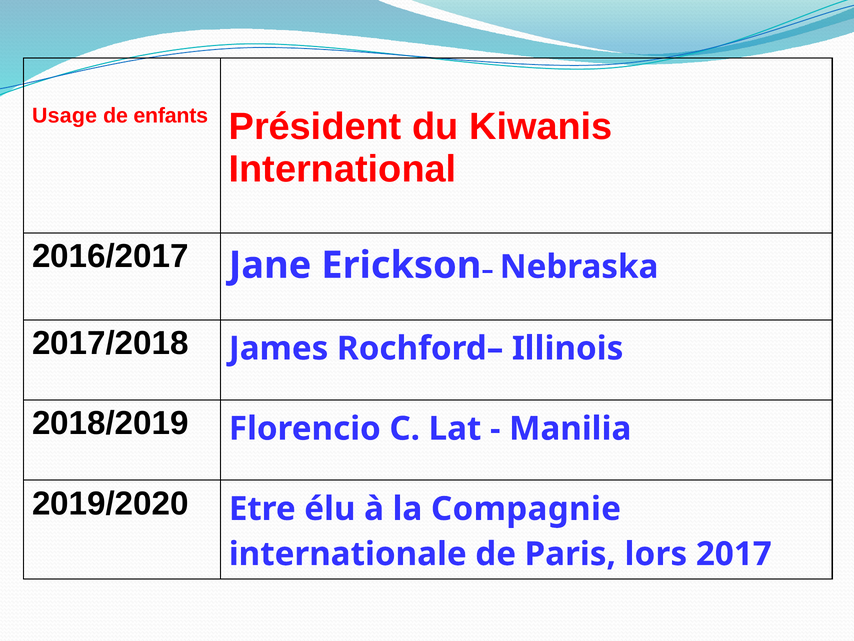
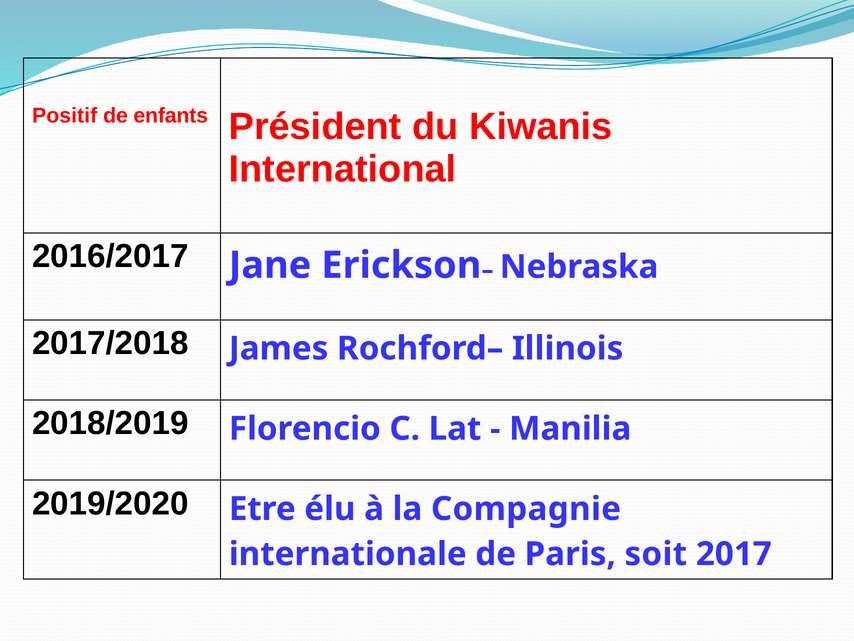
Usage: Usage -> Positif
lors: lors -> soit
